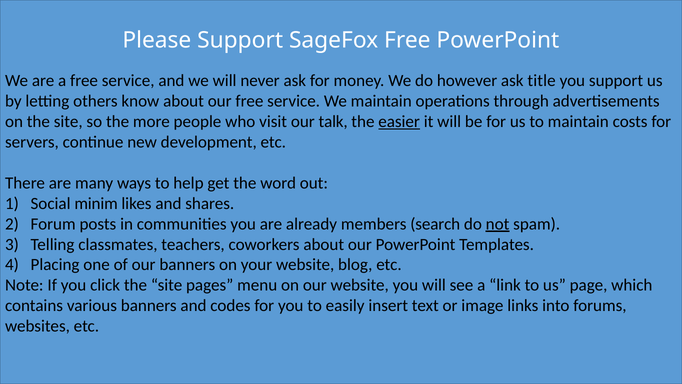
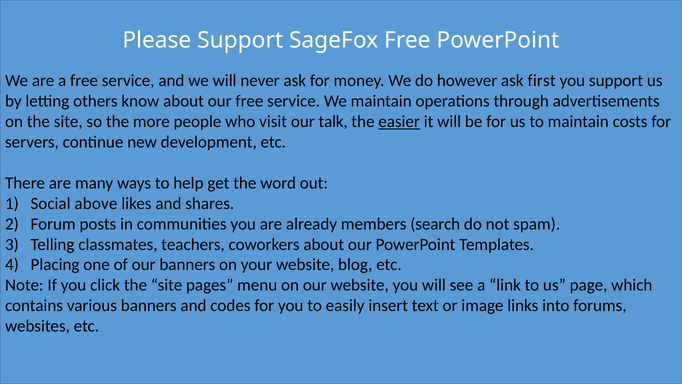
title: title -> first
minim: minim -> above
not underline: present -> none
